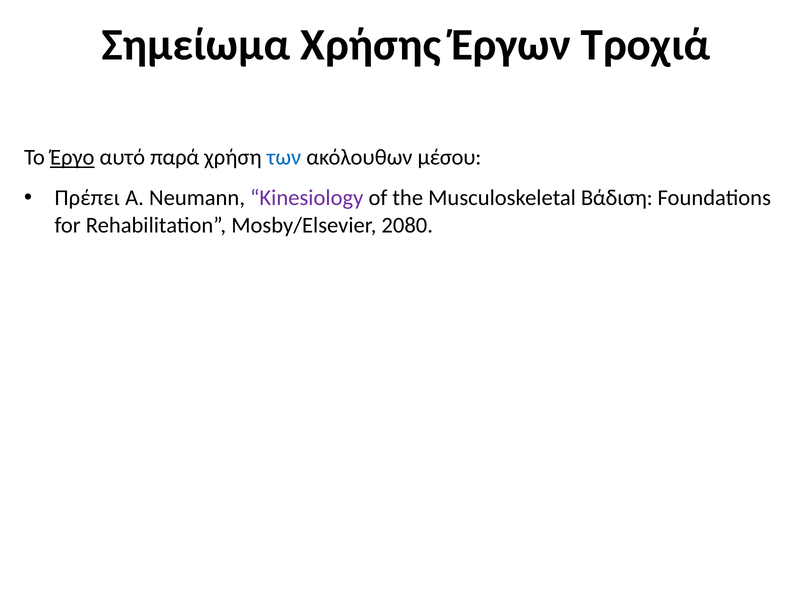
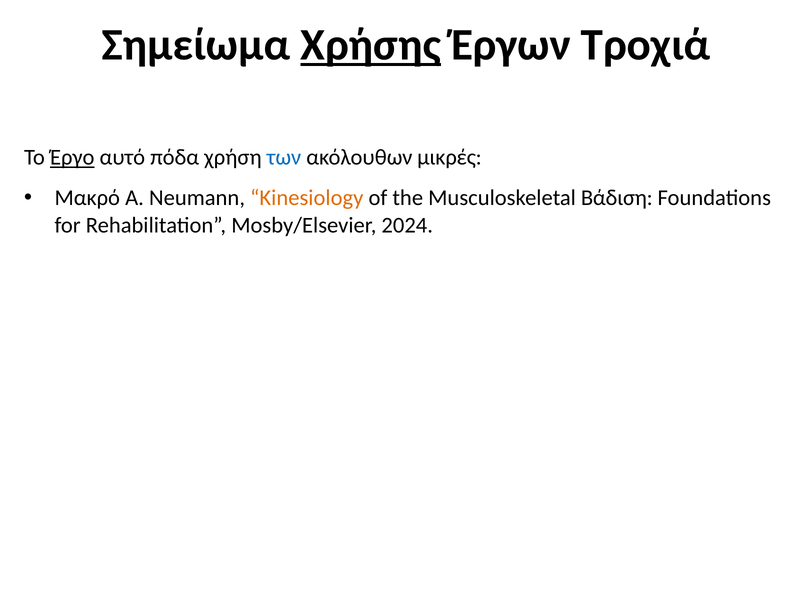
Χρήσης underline: none -> present
παρά: παρά -> πόδα
μέσου: μέσου -> μικρές
Πρέπει: Πρέπει -> Μακρό
Kinesiology colour: purple -> orange
2080: 2080 -> 2024
